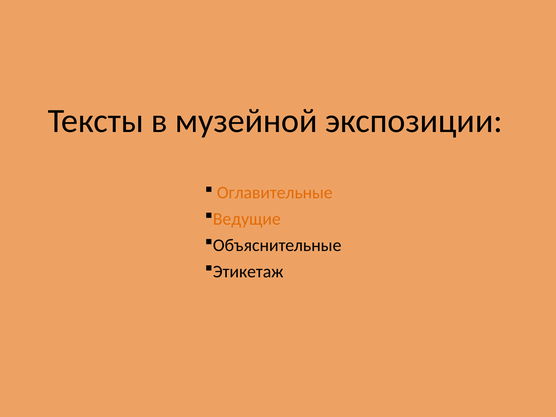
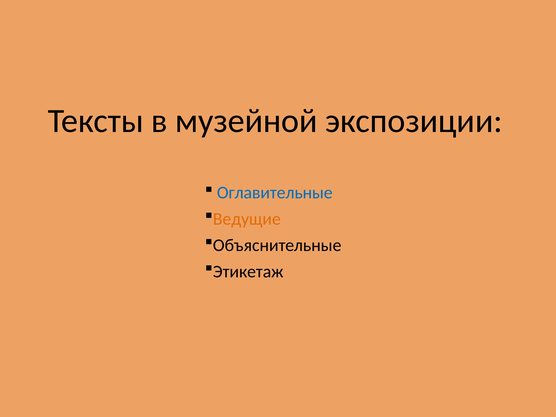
Оглавительные colour: orange -> blue
